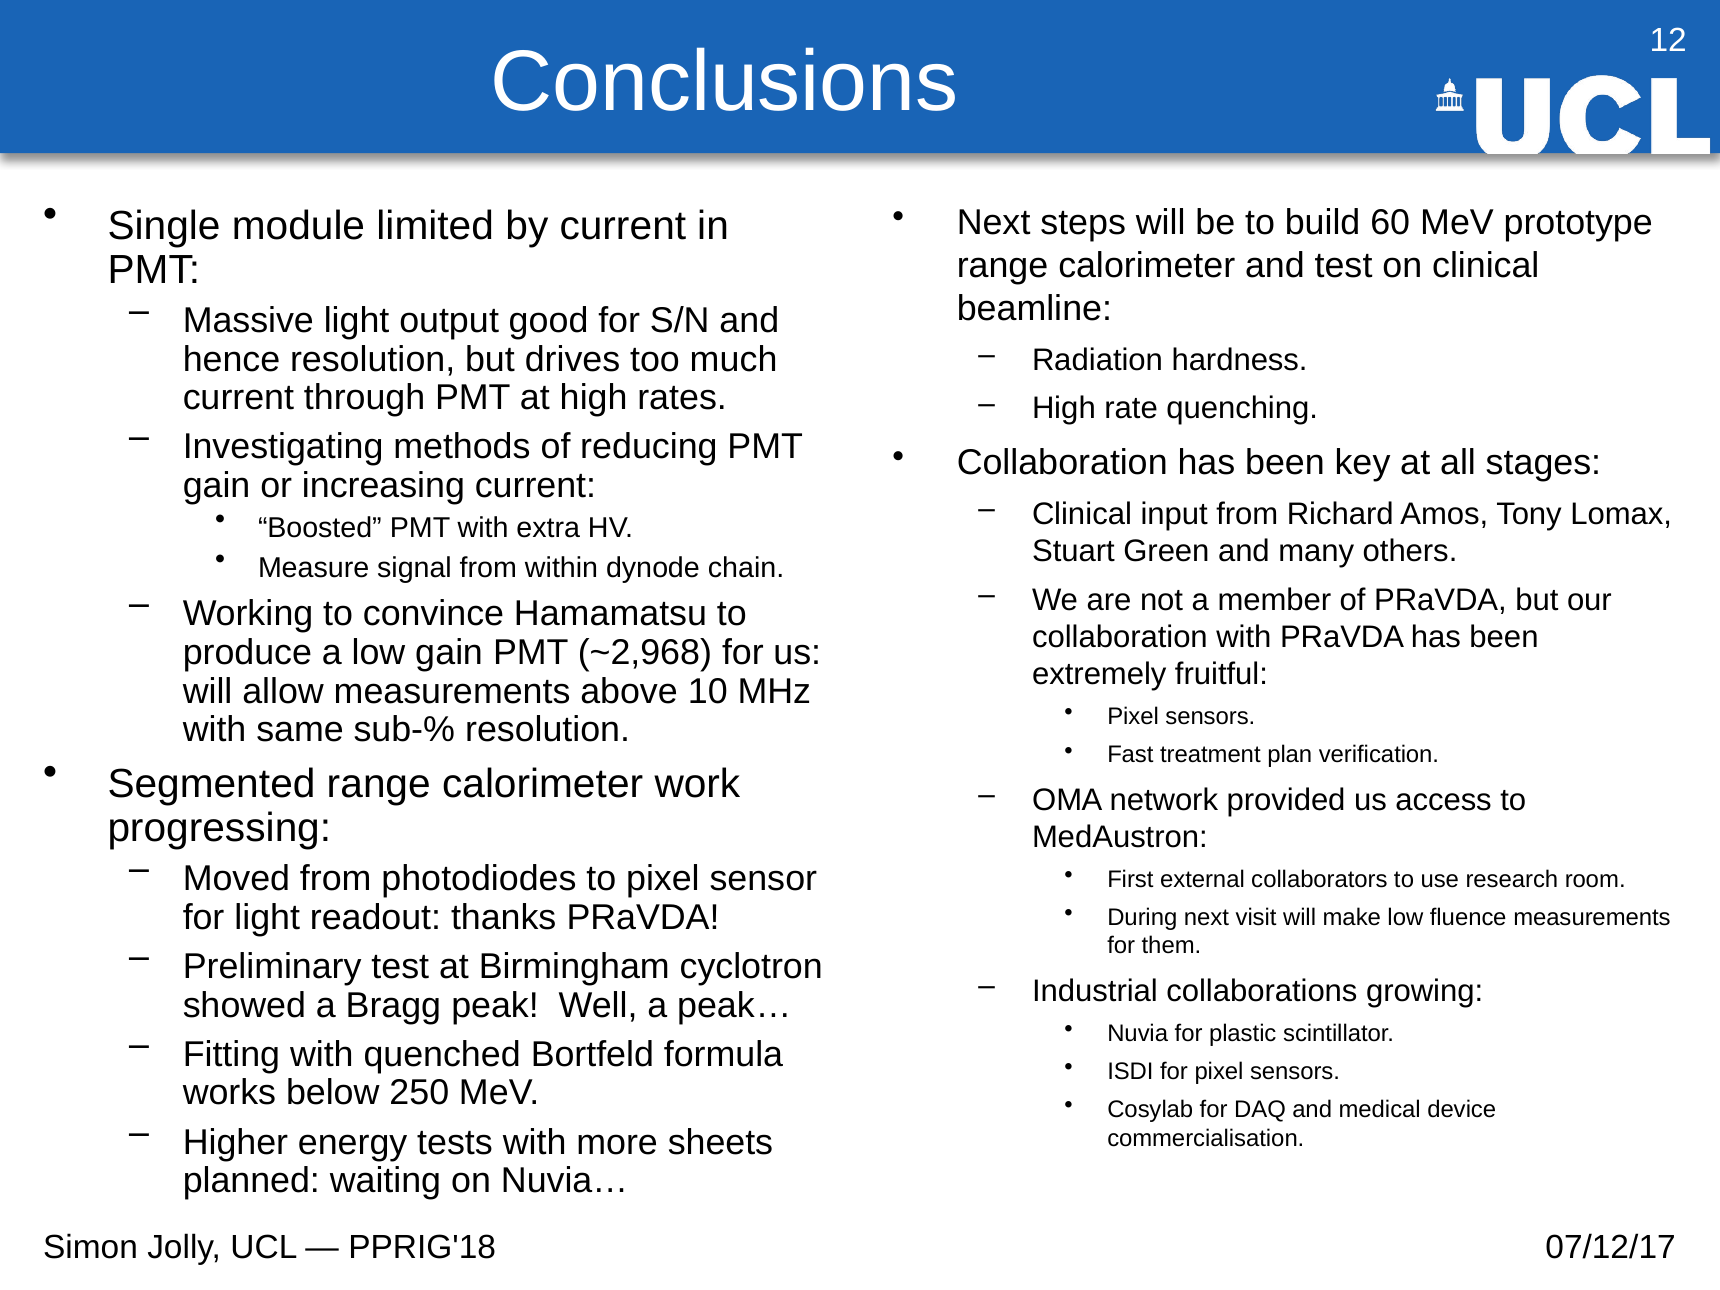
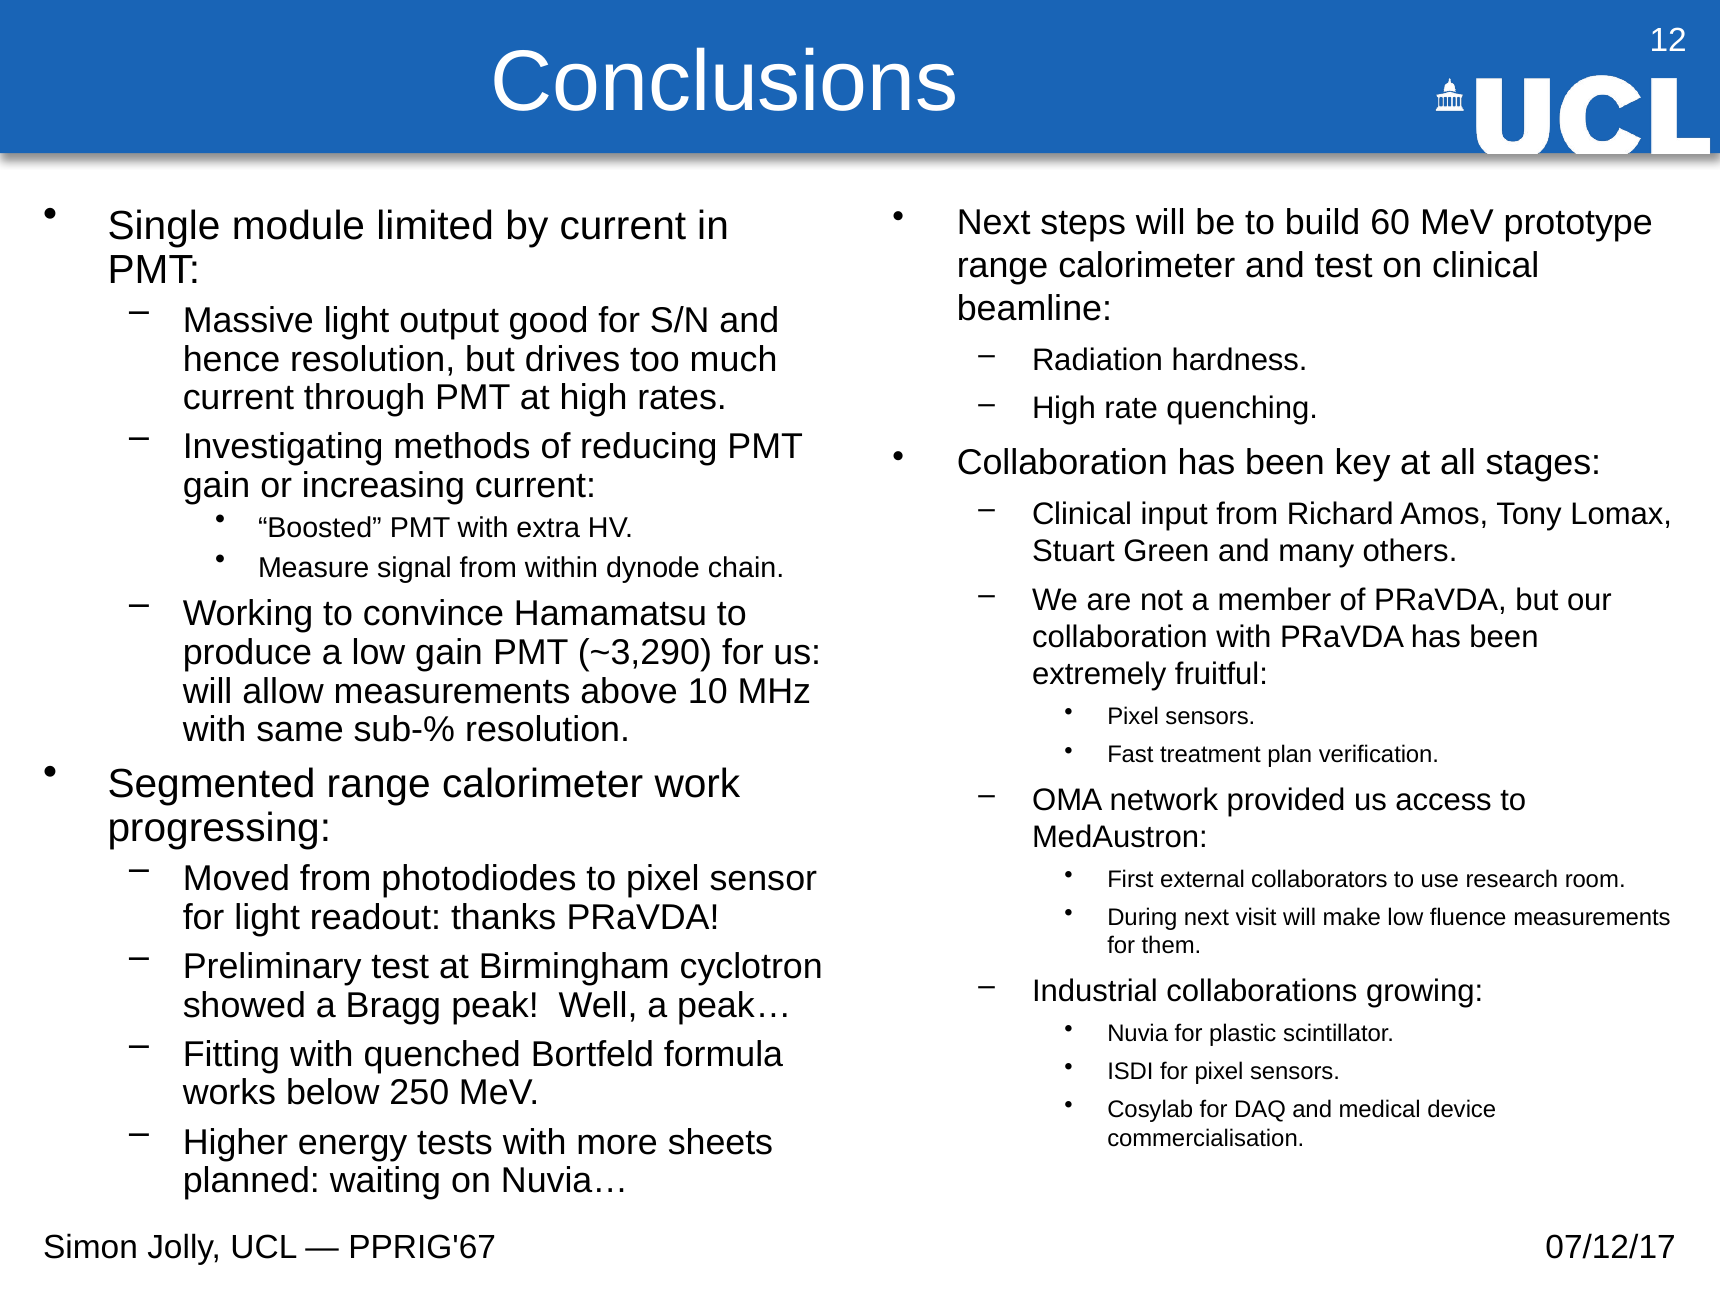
~2,968: ~2,968 -> ~3,290
PPRIG'18: PPRIG'18 -> PPRIG'67
